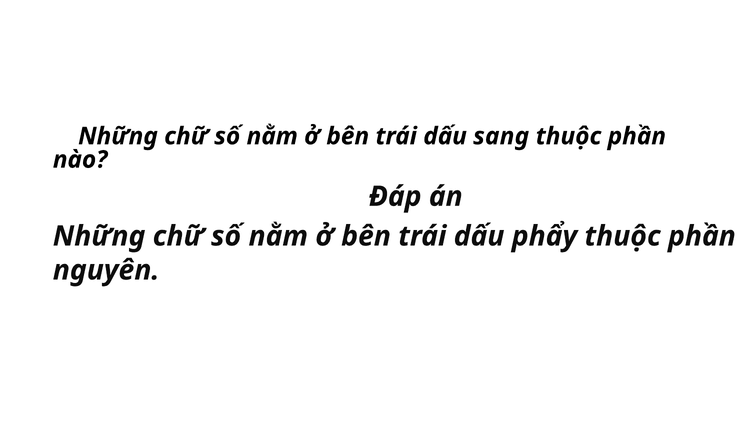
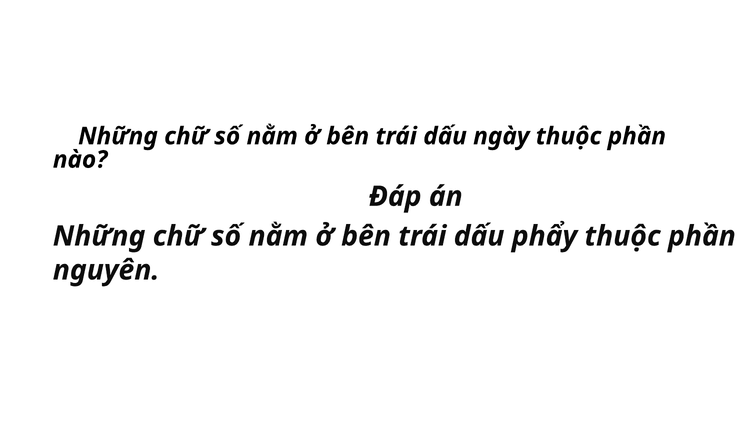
sang: sang -> ngày
